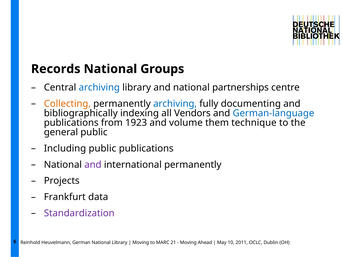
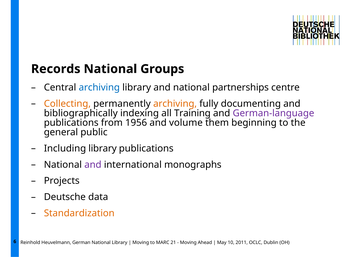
archiving at (175, 104) colour: blue -> orange
Vendors: Vendors -> Training
German-language colour: blue -> purple
1923: 1923 -> 1956
technique: technique -> beginning
Including public: public -> library
international permanently: permanently -> monographs
Frankfurt: Frankfurt -> Deutsche
Standardization colour: purple -> orange
